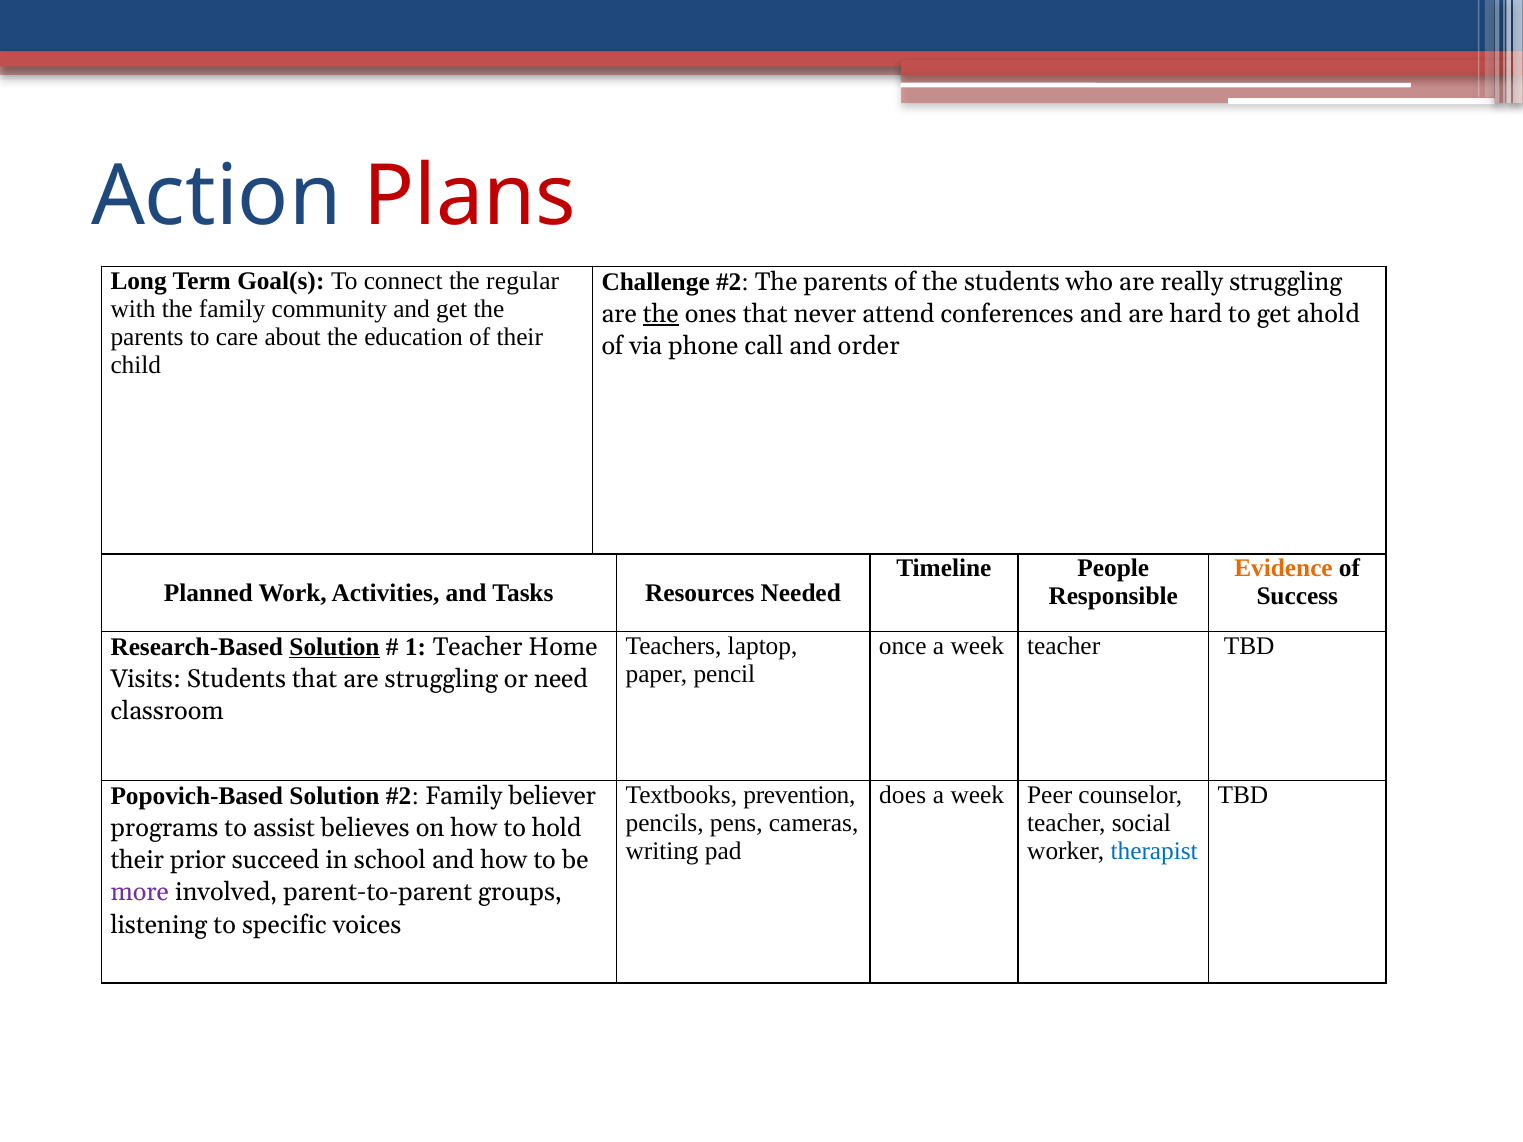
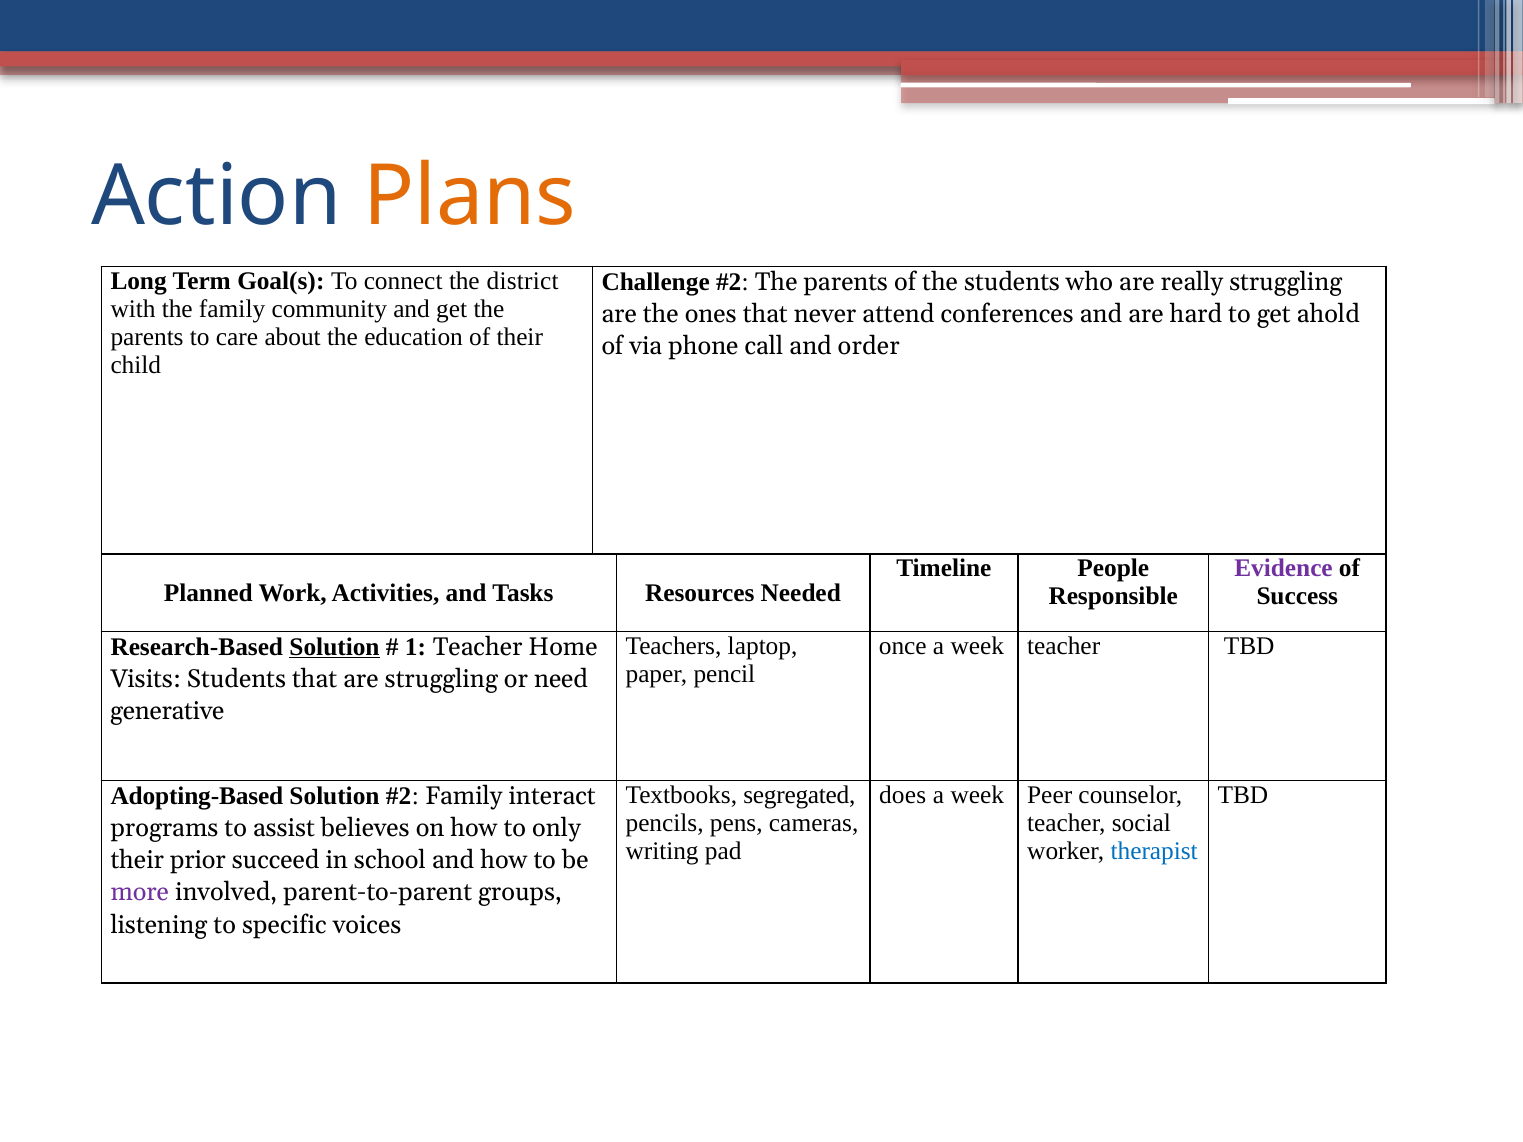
Plans colour: red -> orange
regular: regular -> district
the at (661, 314) underline: present -> none
Evidence colour: orange -> purple
classroom: classroom -> generative
prevention: prevention -> segregated
Popovich-Based: Popovich-Based -> Adopting-Based
believer: believer -> interact
hold: hold -> only
